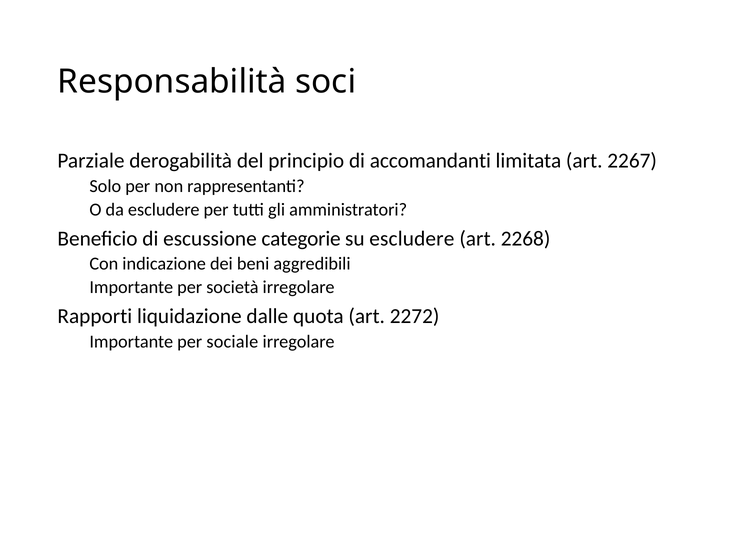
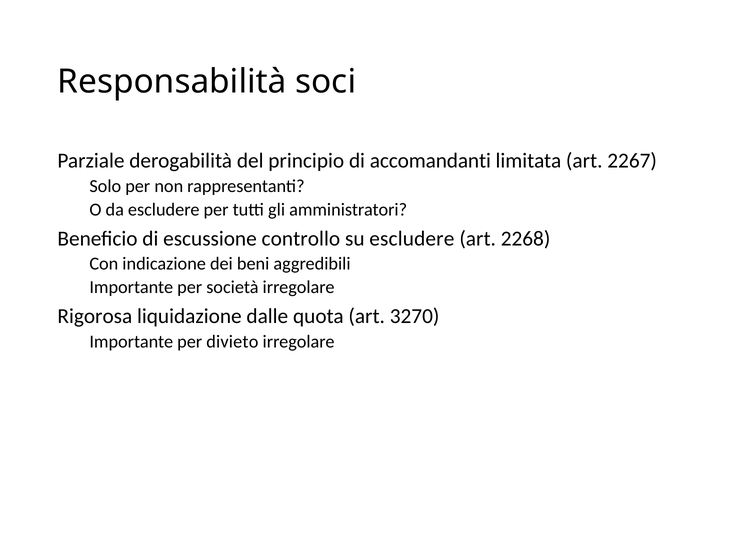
categorie: categorie -> controllo
Rapporti: Rapporti -> Rigorosa
2272: 2272 -> 3270
sociale: sociale -> divieto
